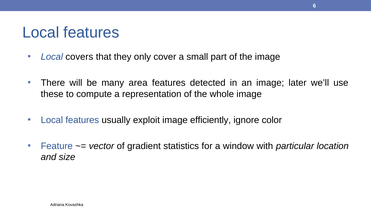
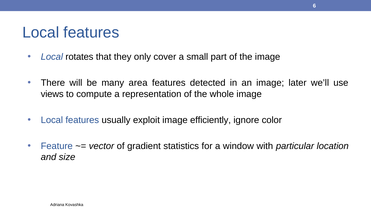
covers: covers -> rotates
these: these -> views
